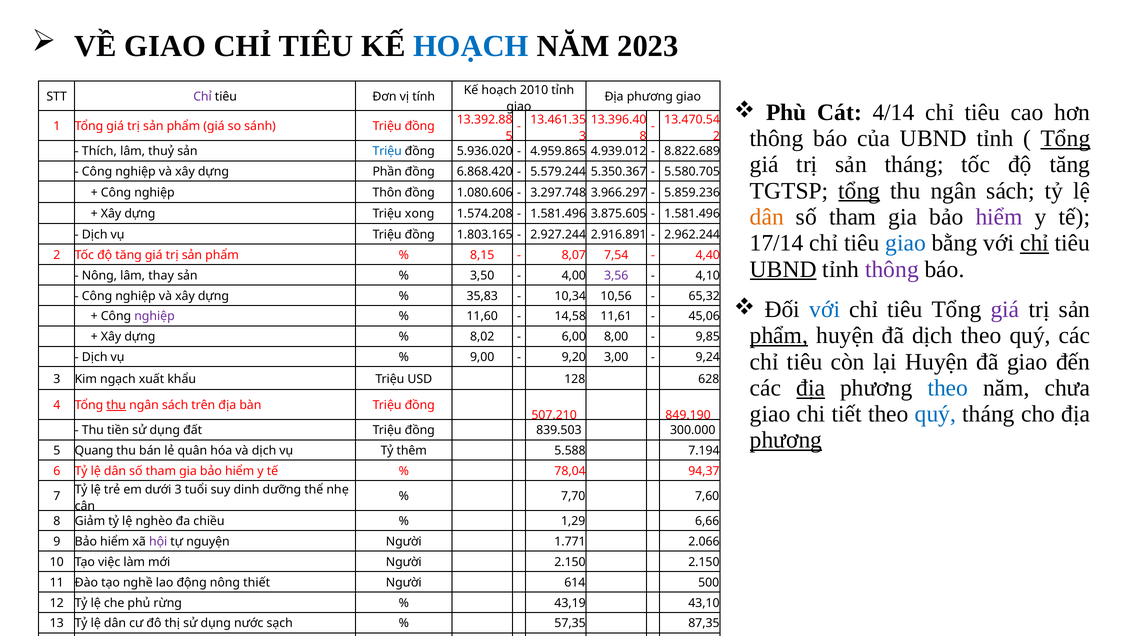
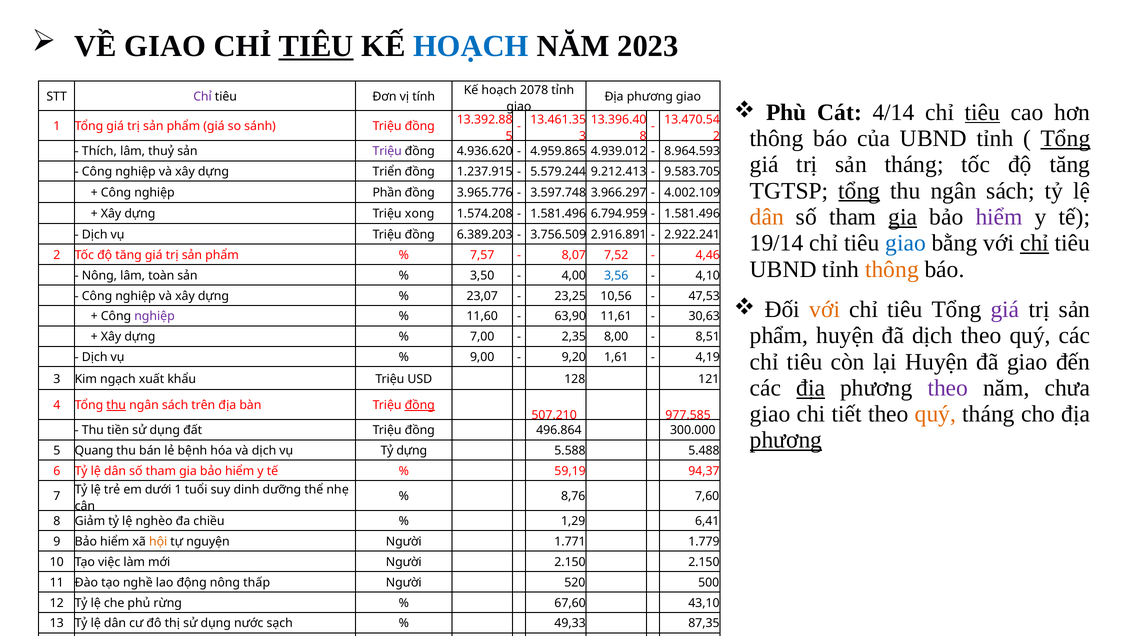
TIÊU at (316, 46) underline: none -> present
2010: 2010 -> 2078
tiêu at (982, 112) underline: none -> present
Triệu at (387, 151) colour: blue -> purple
5.936.020: 5.936.020 -> 4.936.620
8.822.689: 8.822.689 -> 8.964.593
Phần: Phần -> Triển
6.868.420: 6.868.420 -> 1.237.915
5.350.367: 5.350.367 -> 9.212.413
5.580.705: 5.580.705 -> 9.583.705
Thôn: Thôn -> Phần
1.080.606: 1.080.606 -> 3.965.776
3.297.748: 3.297.748 -> 3.597.748
5.859.236: 5.859.236 -> 4.002.109
gia at (903, 217) underline: none -> present
3.875.605: 3.875.605 -> 6.794.959
1.803.165: 1.803.165 -> 6.389.203
2.927.244: 2.927.244 -> 3.756.509
2.962.244: 2.962.244 -> 2.922.241
17/14: 17/14 -> 19/14
8,15: 8,15 -> 7,57
7,54: 7,54 -> 7,52
4,40: 4,40 -> 4,46
UBND at (783, 269) underline: present -> none
thông at (892, 269) colour: purple -> orange
thay: thay -> toàn
3,56 colour: purple -> blue
35,83: 35,83 -> 23,07
10,34: 10,34 -> 23,25
65,32: 65,32 -> 47,53
với at (825, 309) colour: blue -> orange
14,58: 14,58 -> 63,90
45,06: 45,06 -> 30,63
phẩm at (779, 335) underline: present -> none
8,02: 8,02 -> 7,00
6,00: 6,00 -> 2,35
9,85: 9,85 -> 8,51
3,00: 3,00 -> 1,61
9,24: 9,24 -> 4,19
628: 628 -> 121
theo at (948, 388) colour: blue -> purple
đồng at (420, 405) underline: none -> present
quý at (936, 414) colour: blue -> orange
849.190: 849.190 -> 977.585
839.503: 839.503 -> 496.864
quân: quân -> bệnh
Tỷ thêm: thêm -> dựng
7.194: 7.194 -> 5.488
78,04: 78,04 -> 59,19
dưới 3: 3 -> 1
7,70: 7,70 -> 8,76
6,66: 6,66 -> 6,41
hội colour: purple -> orange
2.066: 2.066 -> 1.779
thiết: thiết -> thấp
614: 614 -> 520
43,19: 43,19 -> 67,60
57,35: 57,35 -> 49,33
